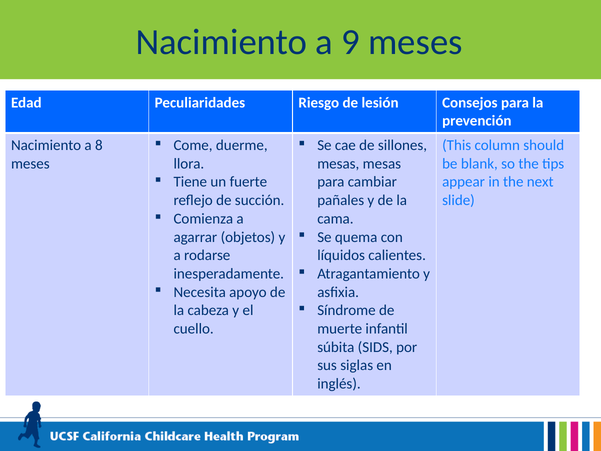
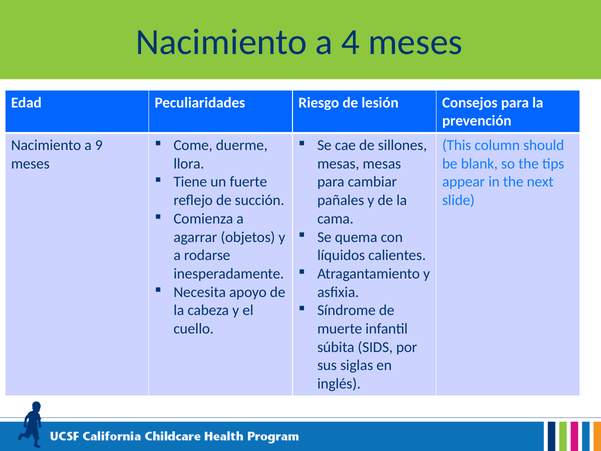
9: 9 -> 4
8: 8 -> 9
